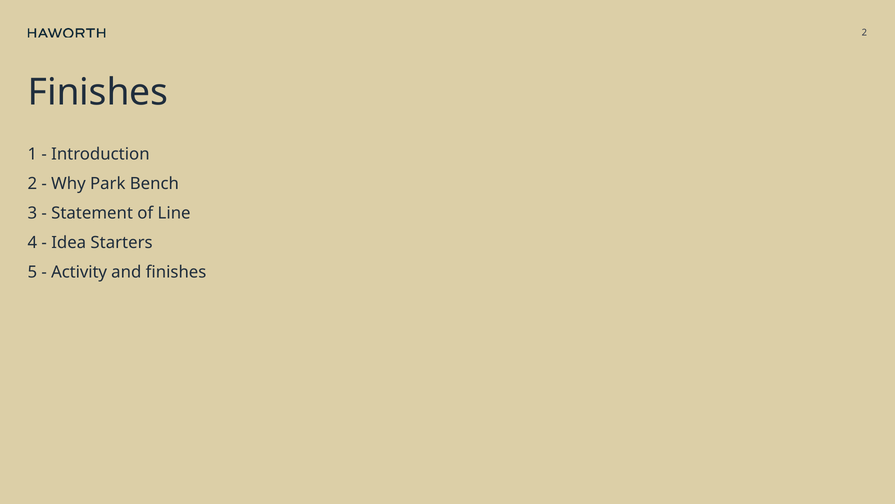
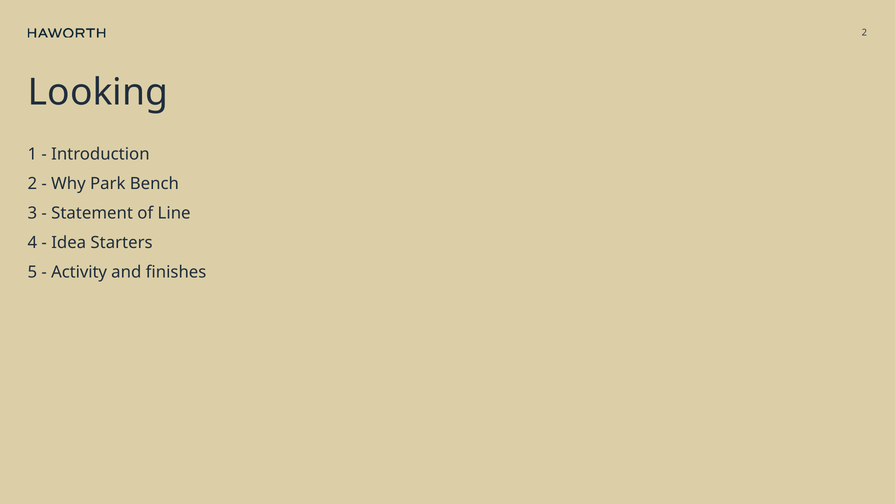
Finishes at (98, 92): Finishes -> Looking
